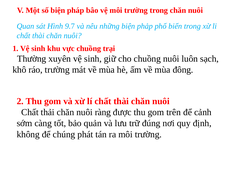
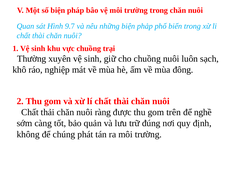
ráo trường: trường -> nghiệp
cảnh: cảnh -> nghề
